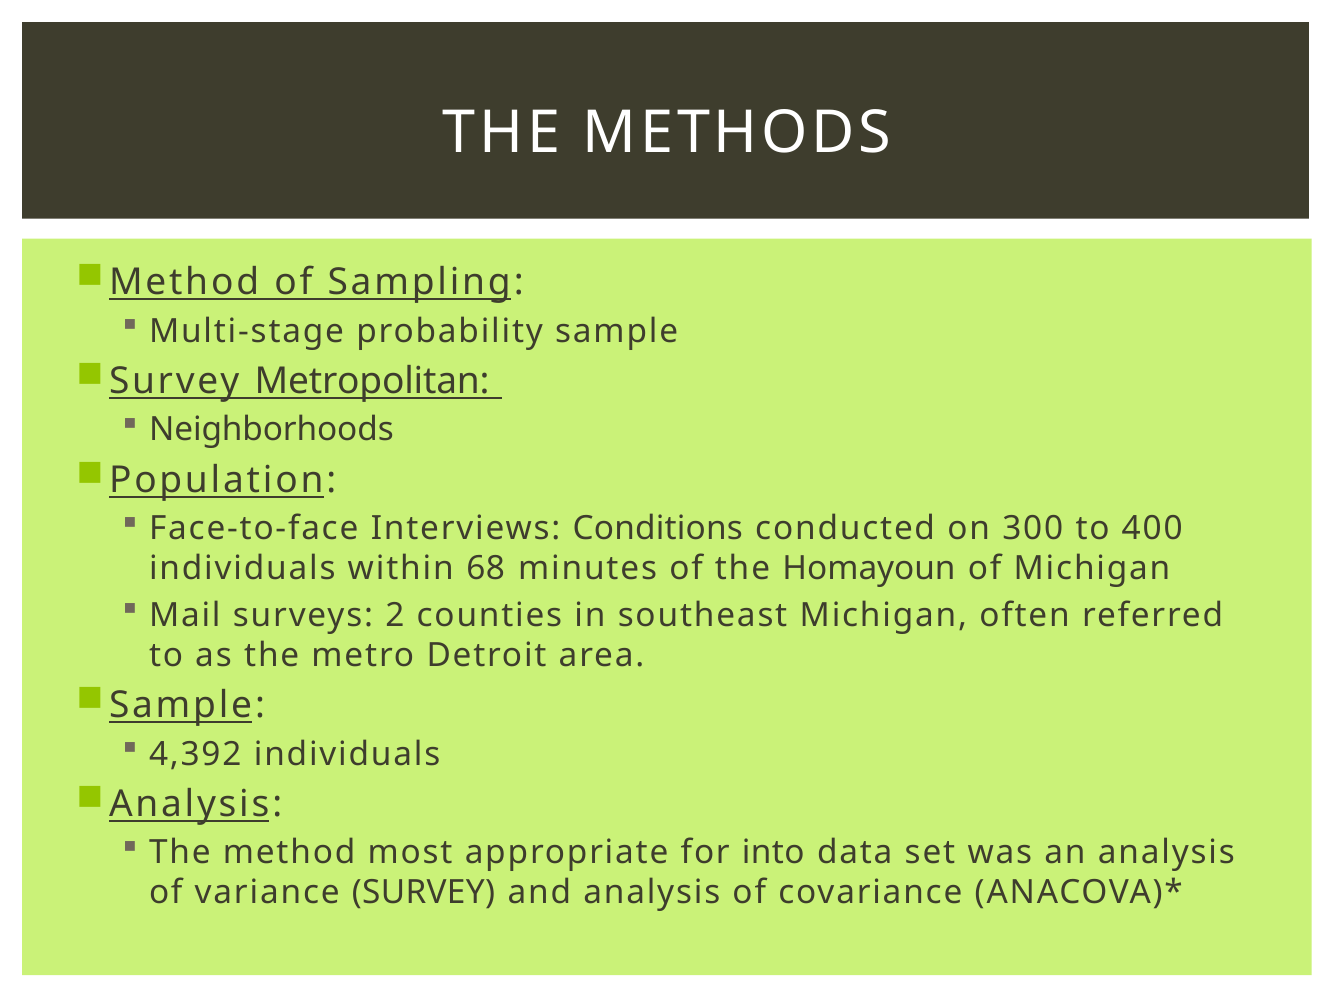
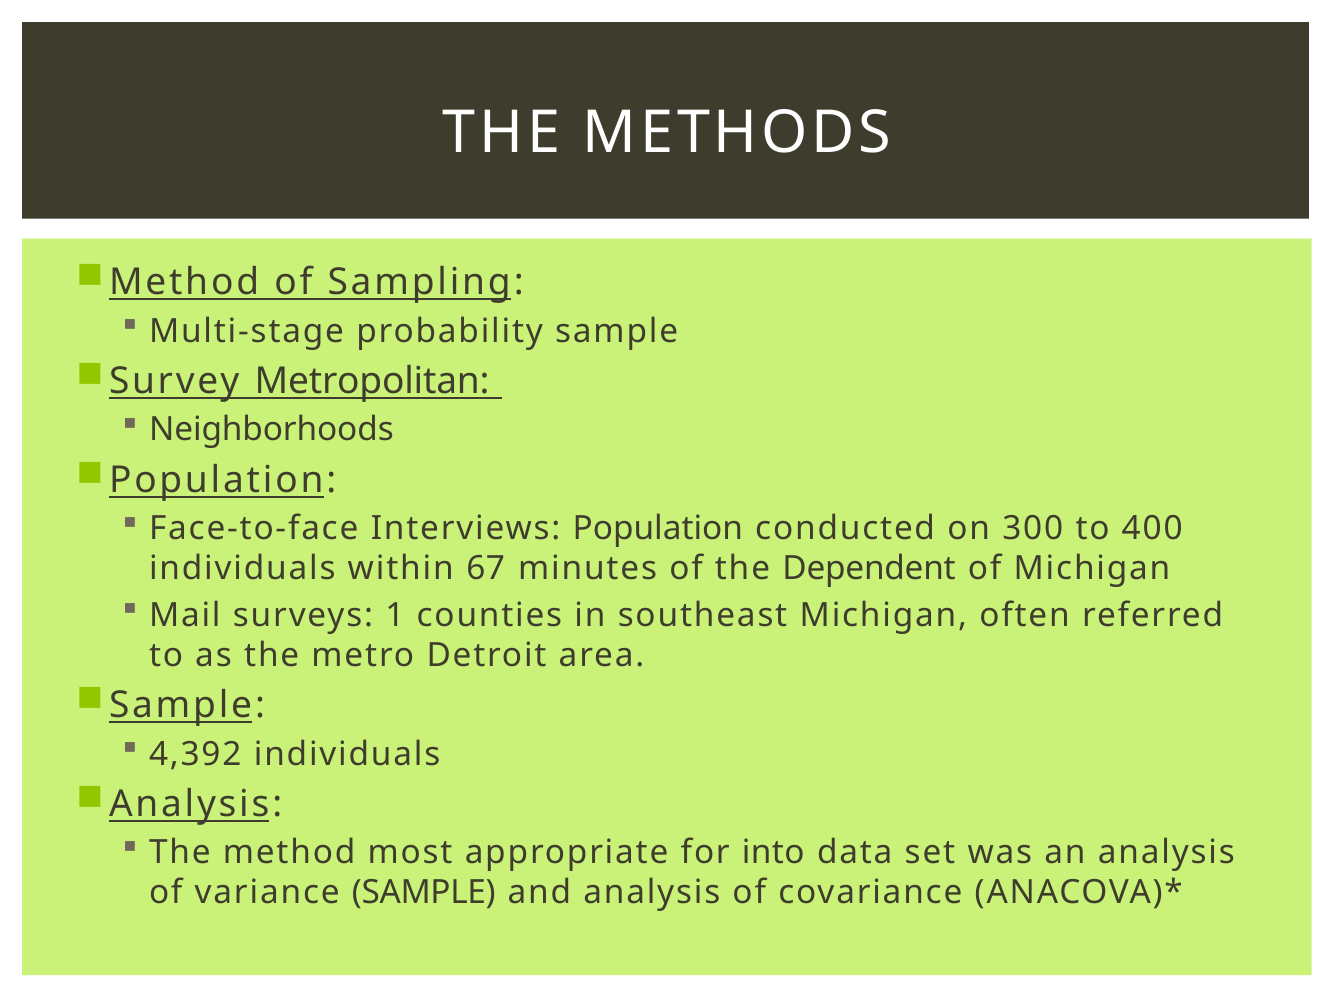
Interviews Conditions: Conditions -> Population
68: 68 -> 67
Homayoun: Homayoun -> Dependent
2: 2 -> 1
variance SURVEY: SURVEY -> SAMPLE
